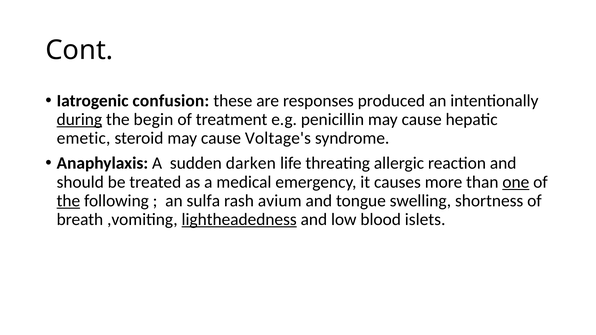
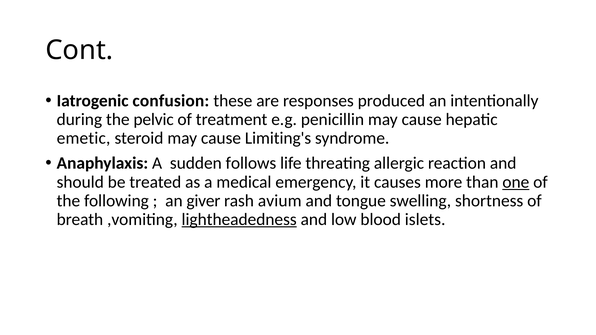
during underline: present -> none
begin: begin -> pelvic
Voltage's: Voltage's -> Limiting's
darken: darken -> follows
the at (68, 201) underline: present -> none
sulfa: sulfa -> giver
